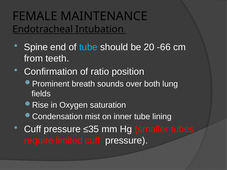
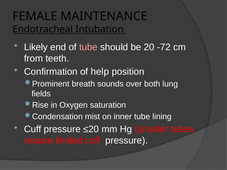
Spine: Spine -> Likely
tube at (88, 47) colour: light blue -> pink
-66: -66 -> -72
ratio: ratio -> help
≤35: ≤35 -> ≤20
